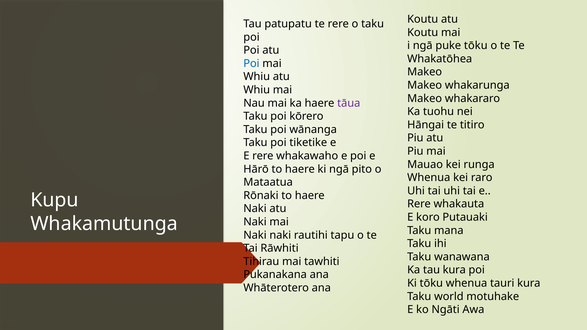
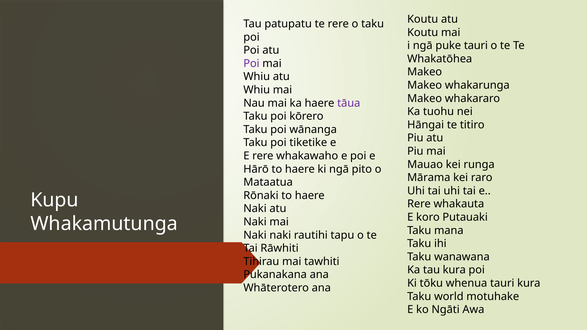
puke tōku: tōku -> tauri
Poi at (251, 63) colour: blue -> purple
Whenua at (429, 178): Whenua -> Mārama
